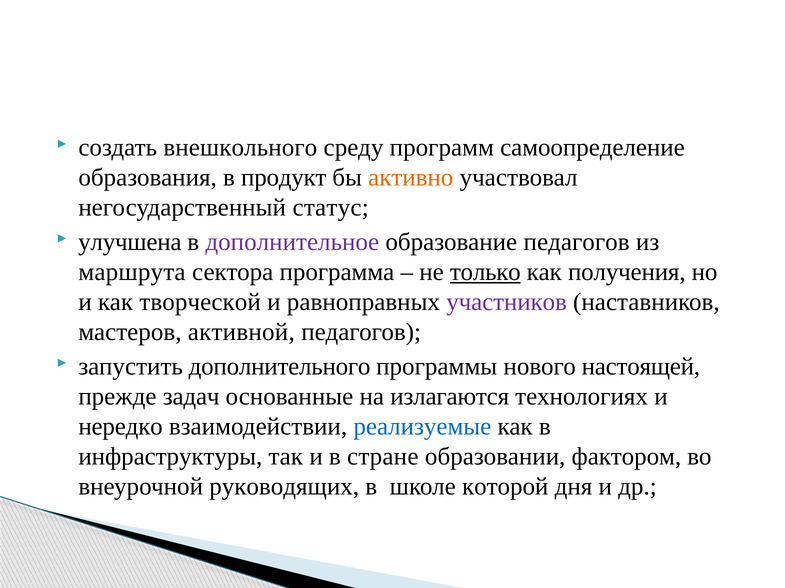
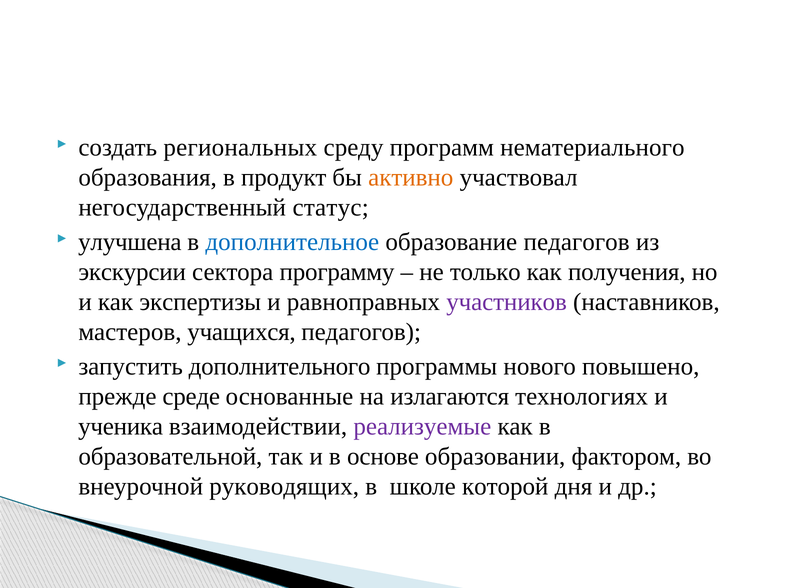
внешкольного: внешкольного -> региональных
самоопределение: самоопределение -> нематериального
дополнительное colour: purple -> blue
маршрута: маршрута -> экскурсии
программа: программа -> программу
только underline: present -> none
творческой: творческой -> экспертизы
активной: активной -> учащихся
настоящей: настоящей -> повышено
задач: задач -> среде
нередко: нередко -> ученика
реализуемые colour: blue -> purple
инфраструктуры: инфраструктуры -> образовательной
стране: стране -> основе
